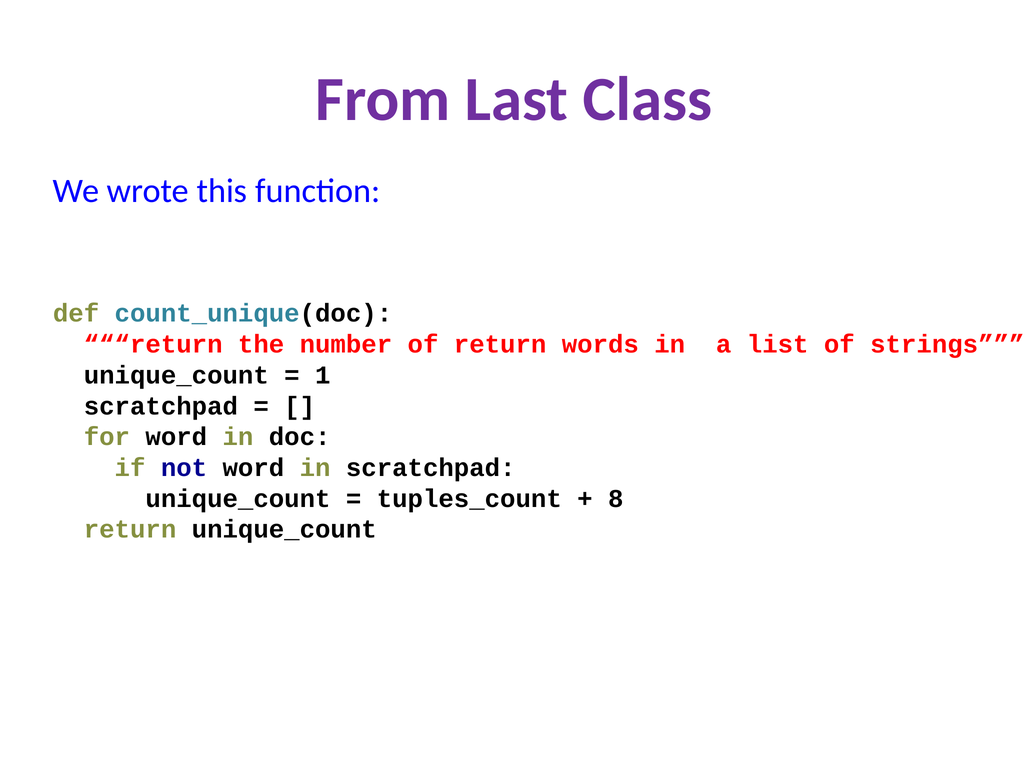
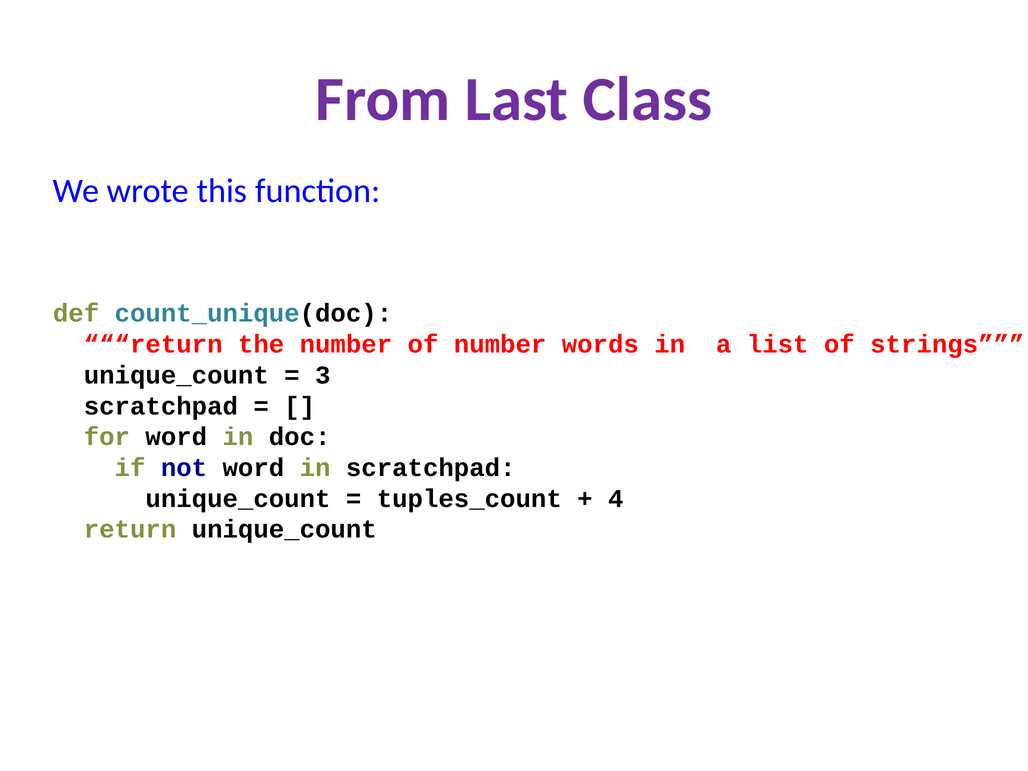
of return: return -> number
1: 1 -> 3
8: 8 -> 4
